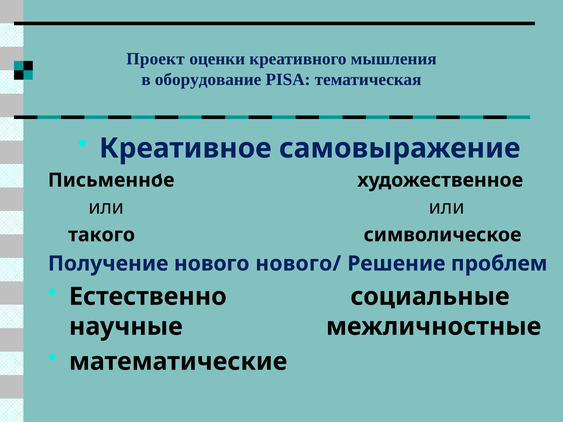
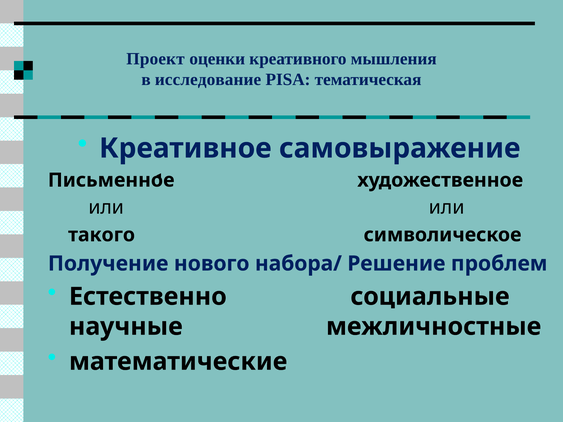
оборудование: оборудование -> исследование
нового/: нового/ -> набора/
